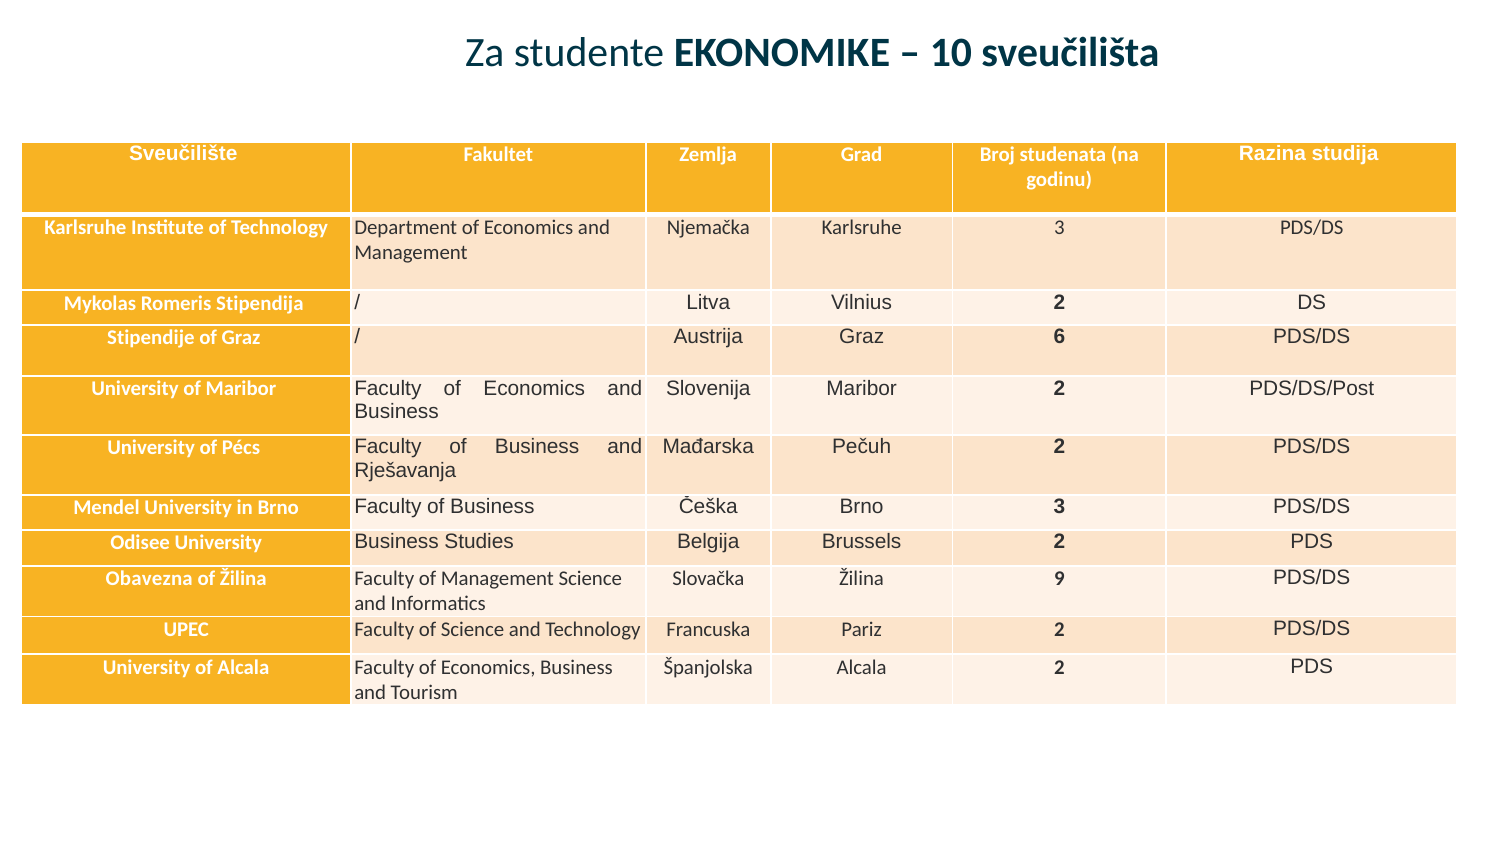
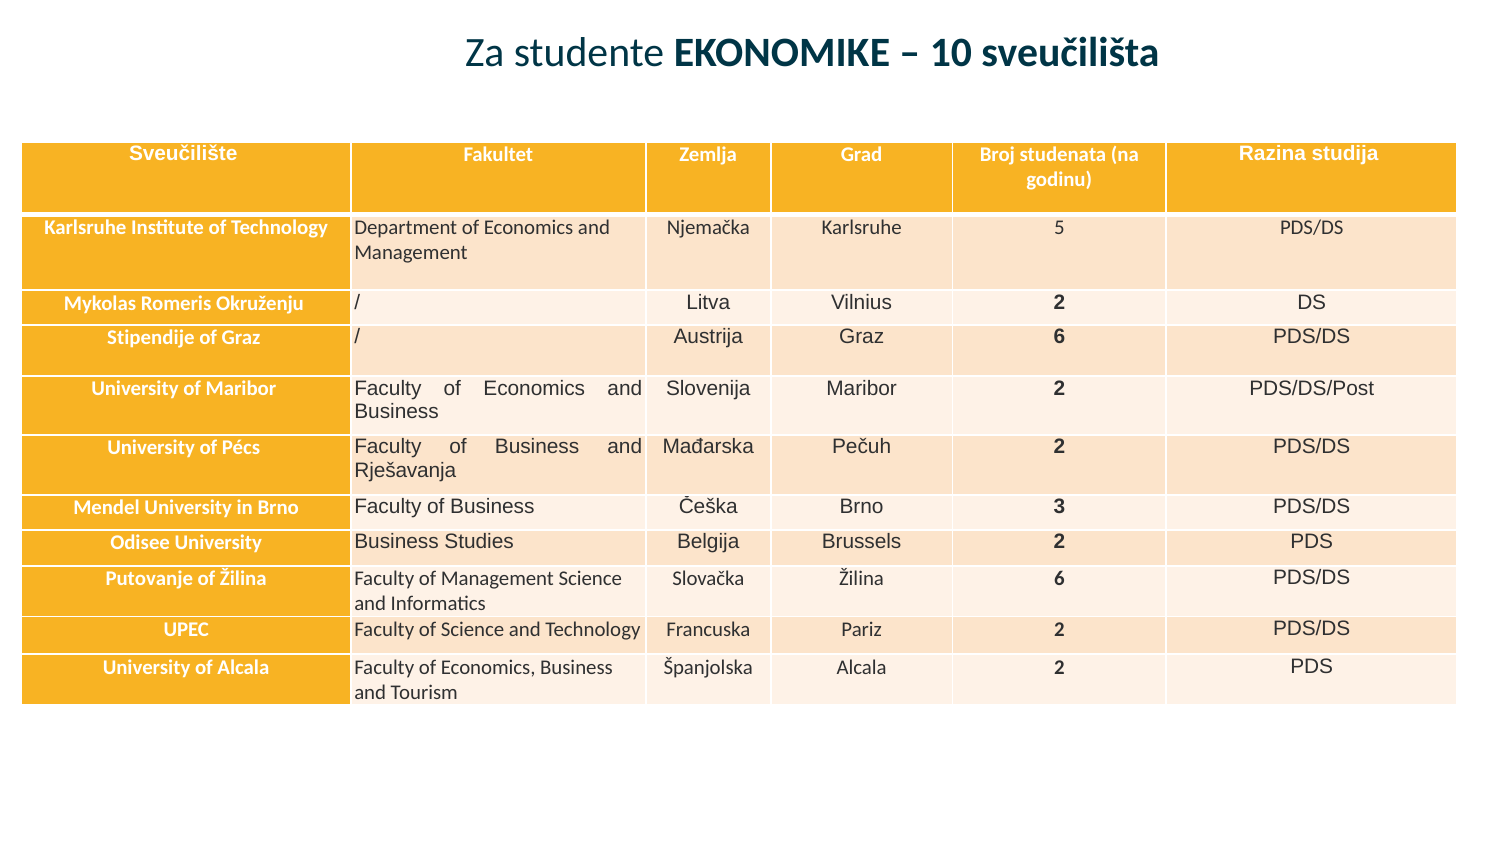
Karlsruhe 3: 3 -> 5
Stipendija: Stipendija -> Okruženju
Obavezna: Obavezna -> Putovanje
Žilina 9: 9 -> 6
